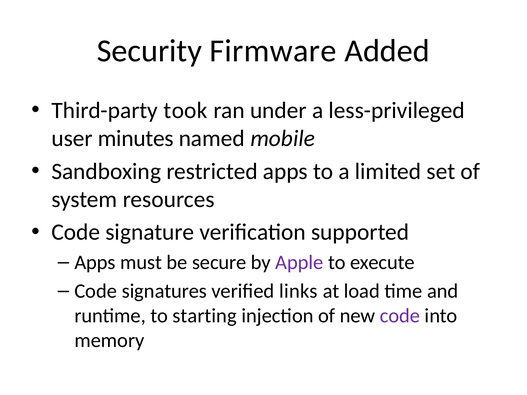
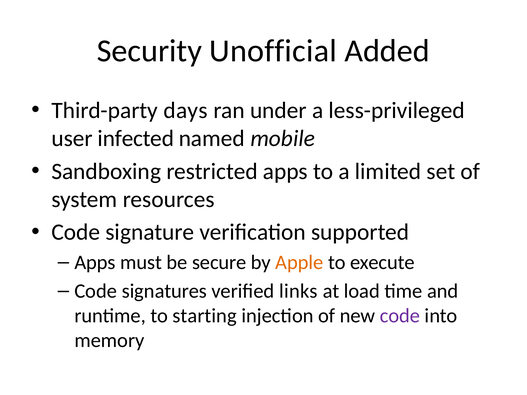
Firmware: Firmware -> Unofficial
took: took -> days
minutes: minutes -> infected
Apple colour: purple -> orange
